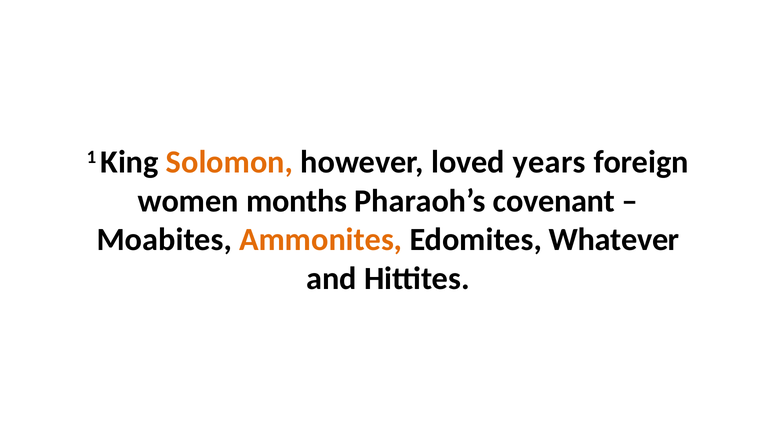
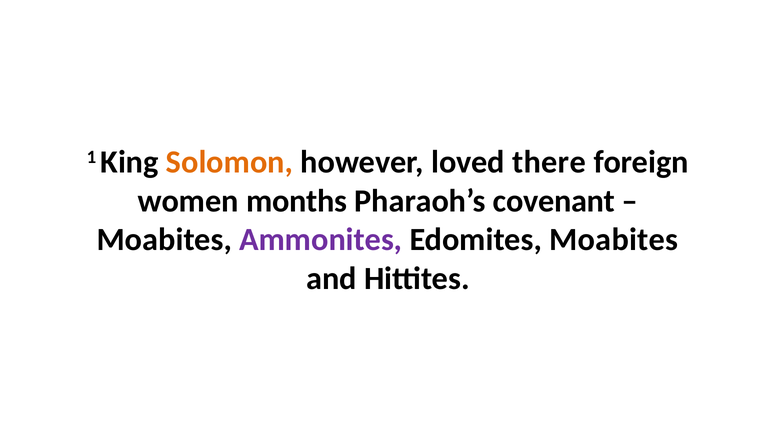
years: years -> there
Ammonites colour: orange -> purple
Edomites Whatever: Whatever -> Moabites
